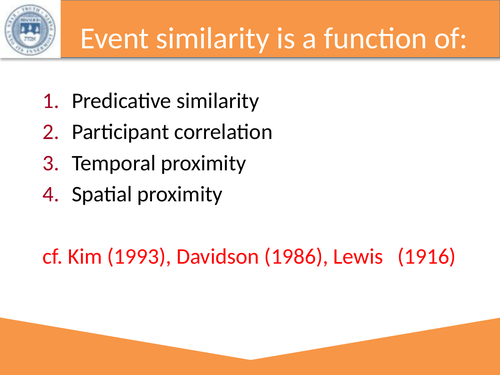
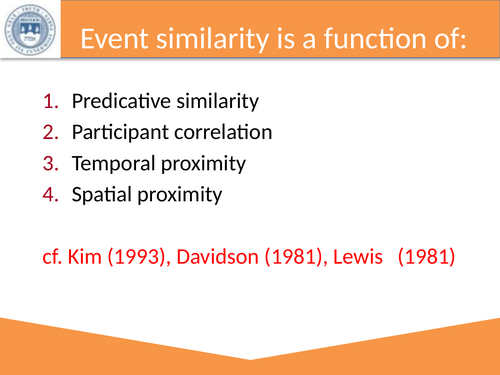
Davidson 1986: 1986 -> 1981
Lewis 1916: 1916 -> 1981
